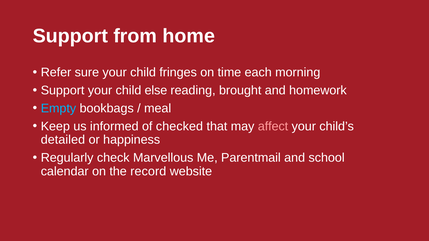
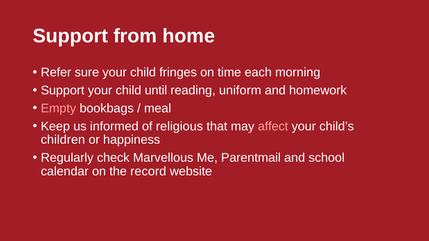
else: else -> until
brought: brought -> uniform
Empty colour: light blue -> pink
checked: checked -> religious
detailed: detailed -> children
